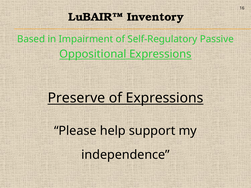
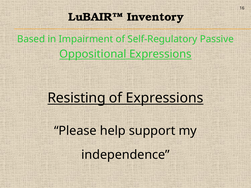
Preserve: Preserve -> Resisting
